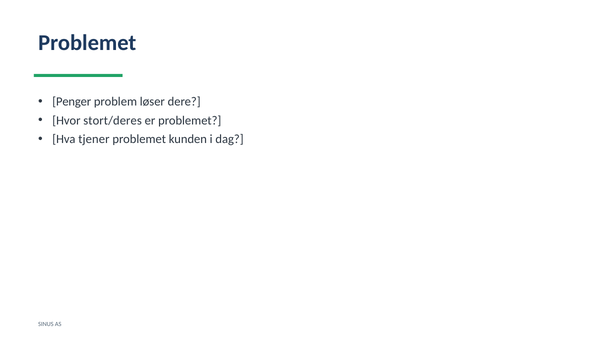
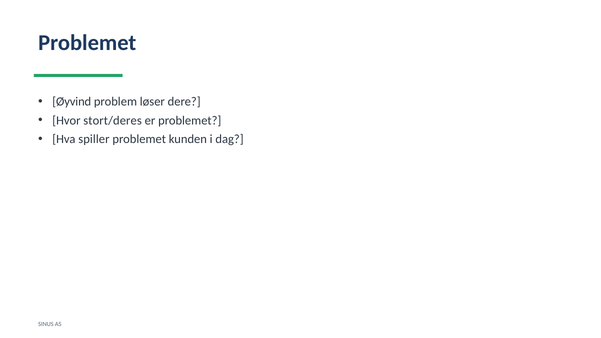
Penger: Penger -> Øyvind
tjener: tjener -> spiller
